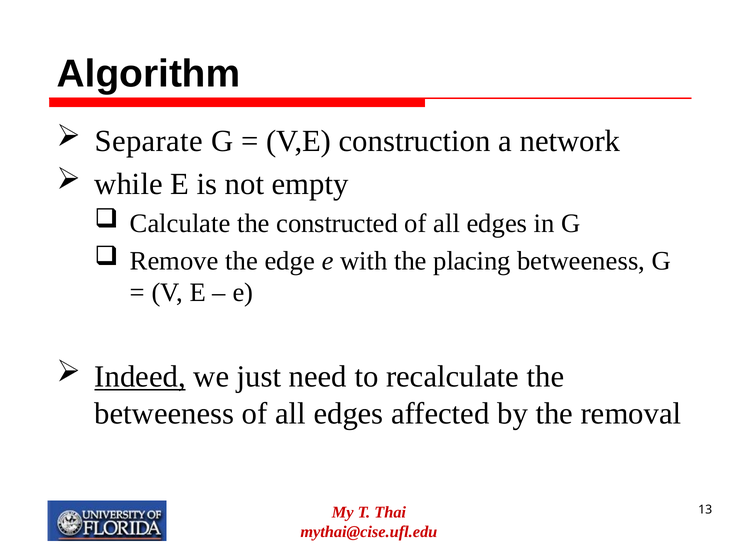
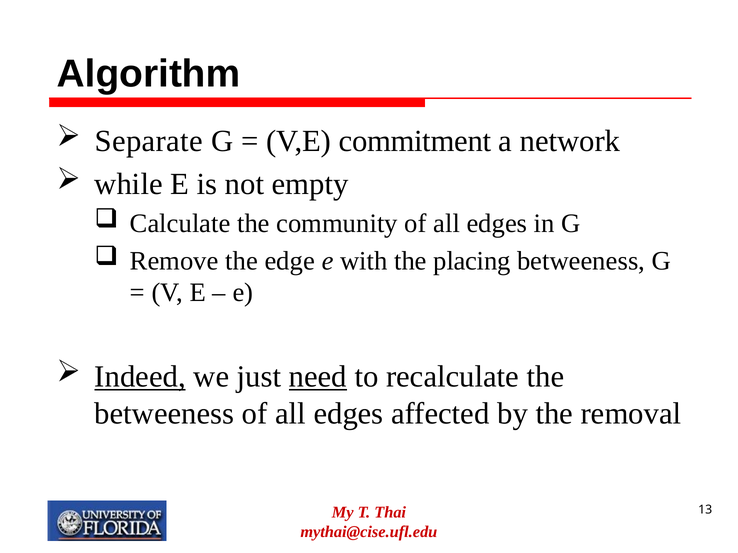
construction: construction -> commitment
constructed: constructed -> community
need underline: none -> present
